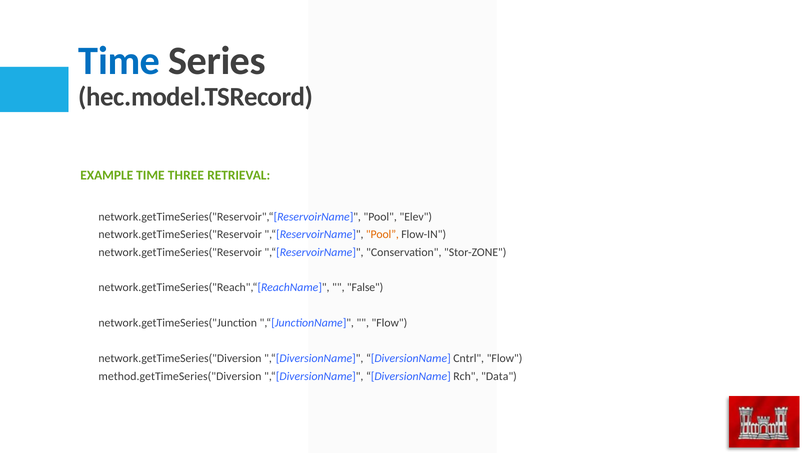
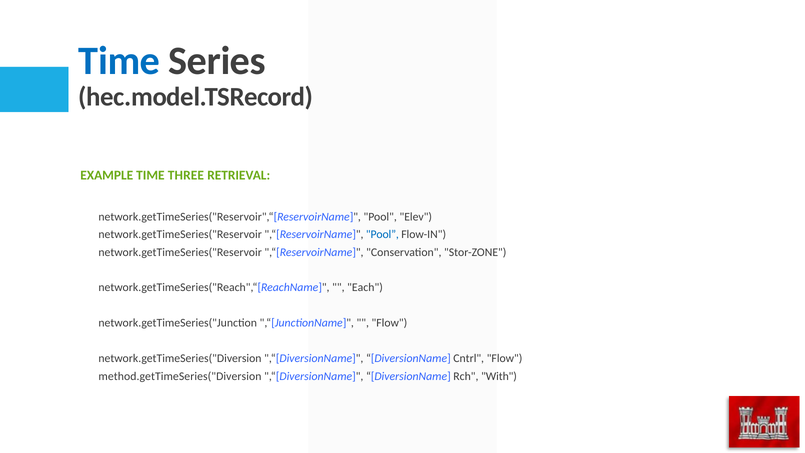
Pool at (382, 234) colour: orange -> blue
False: False -> Each
Data: Data -> With
